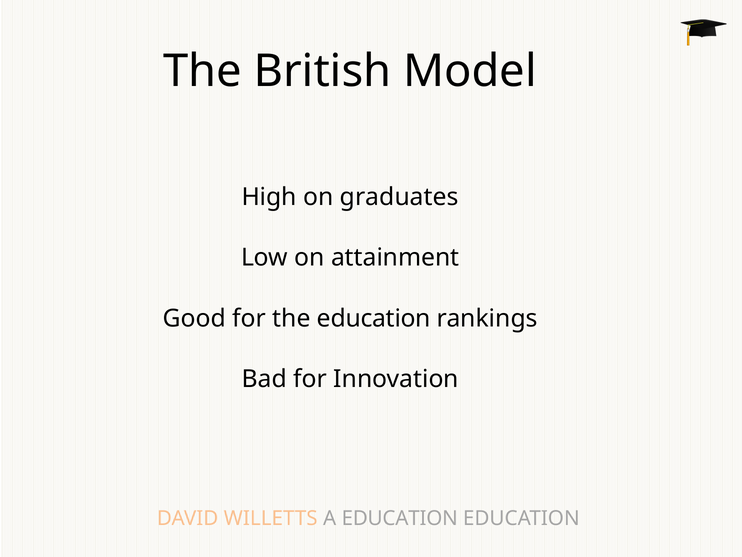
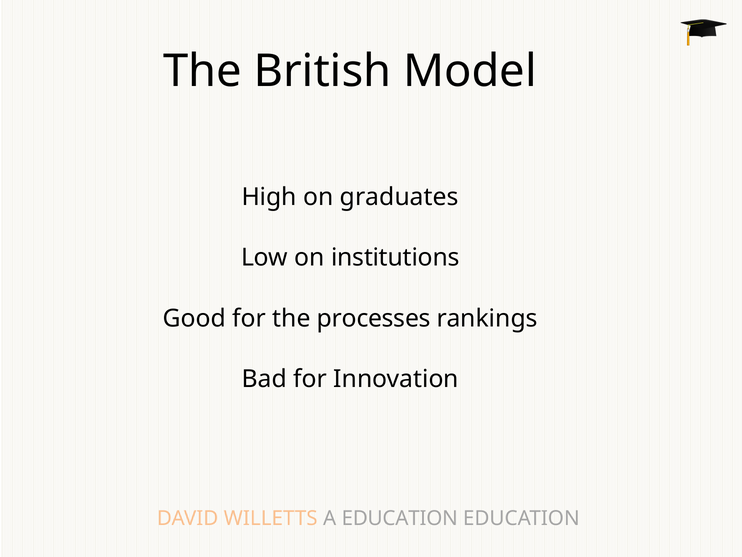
attainment: attainment -> institutions
the education: education -> processes
